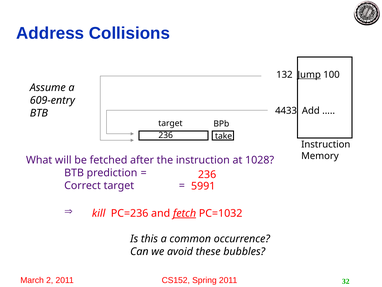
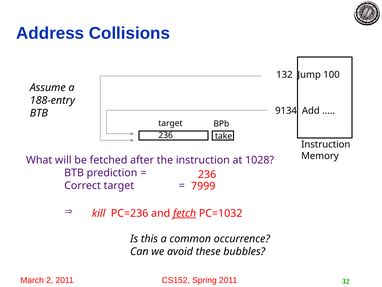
Jump underline: present -> none
609-entry: 609-entry -> 188-entry
4433: 4433 -> 9134
5991: 5991 -> 7999
